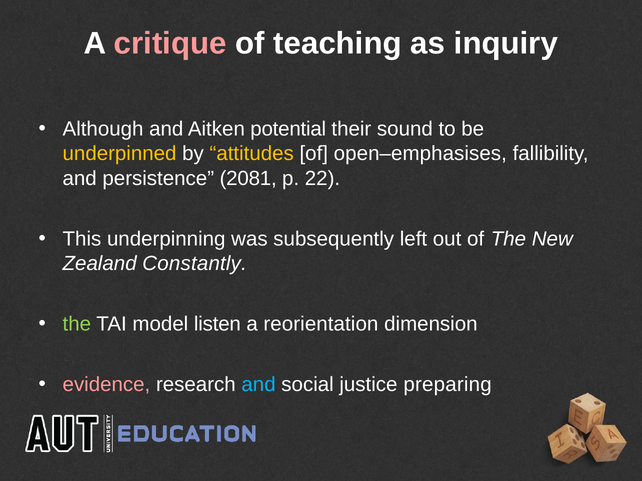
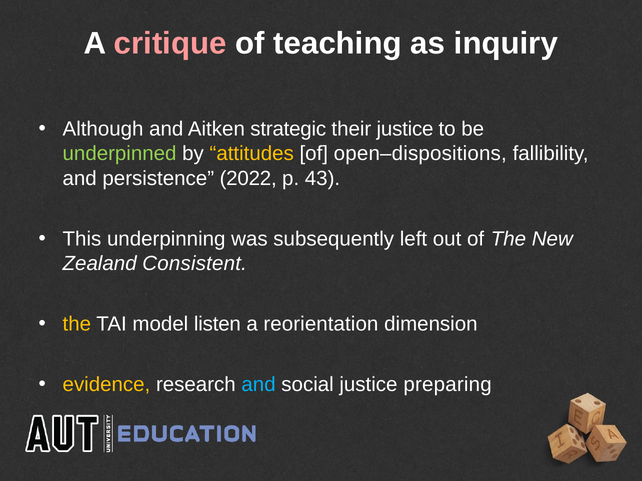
potential: potential -> strategic
their sound: sound -> justice
underpinned colour: yellow -> light green
open–emphasises: open–emphasises -> open–dispositions
2081: 2081 -> 2022
22: 22 -> 43
Constantly: Constantly -> Consistent
the at (77, 324) colour: light green -> yellow
evidence colour: pink -> yellow
